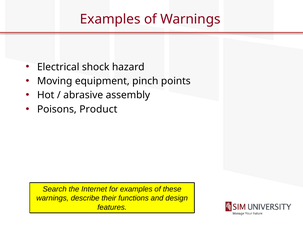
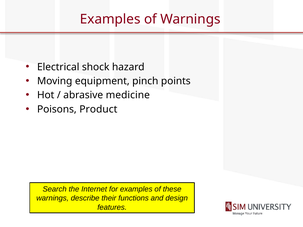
assembly: assembly -> medicine
